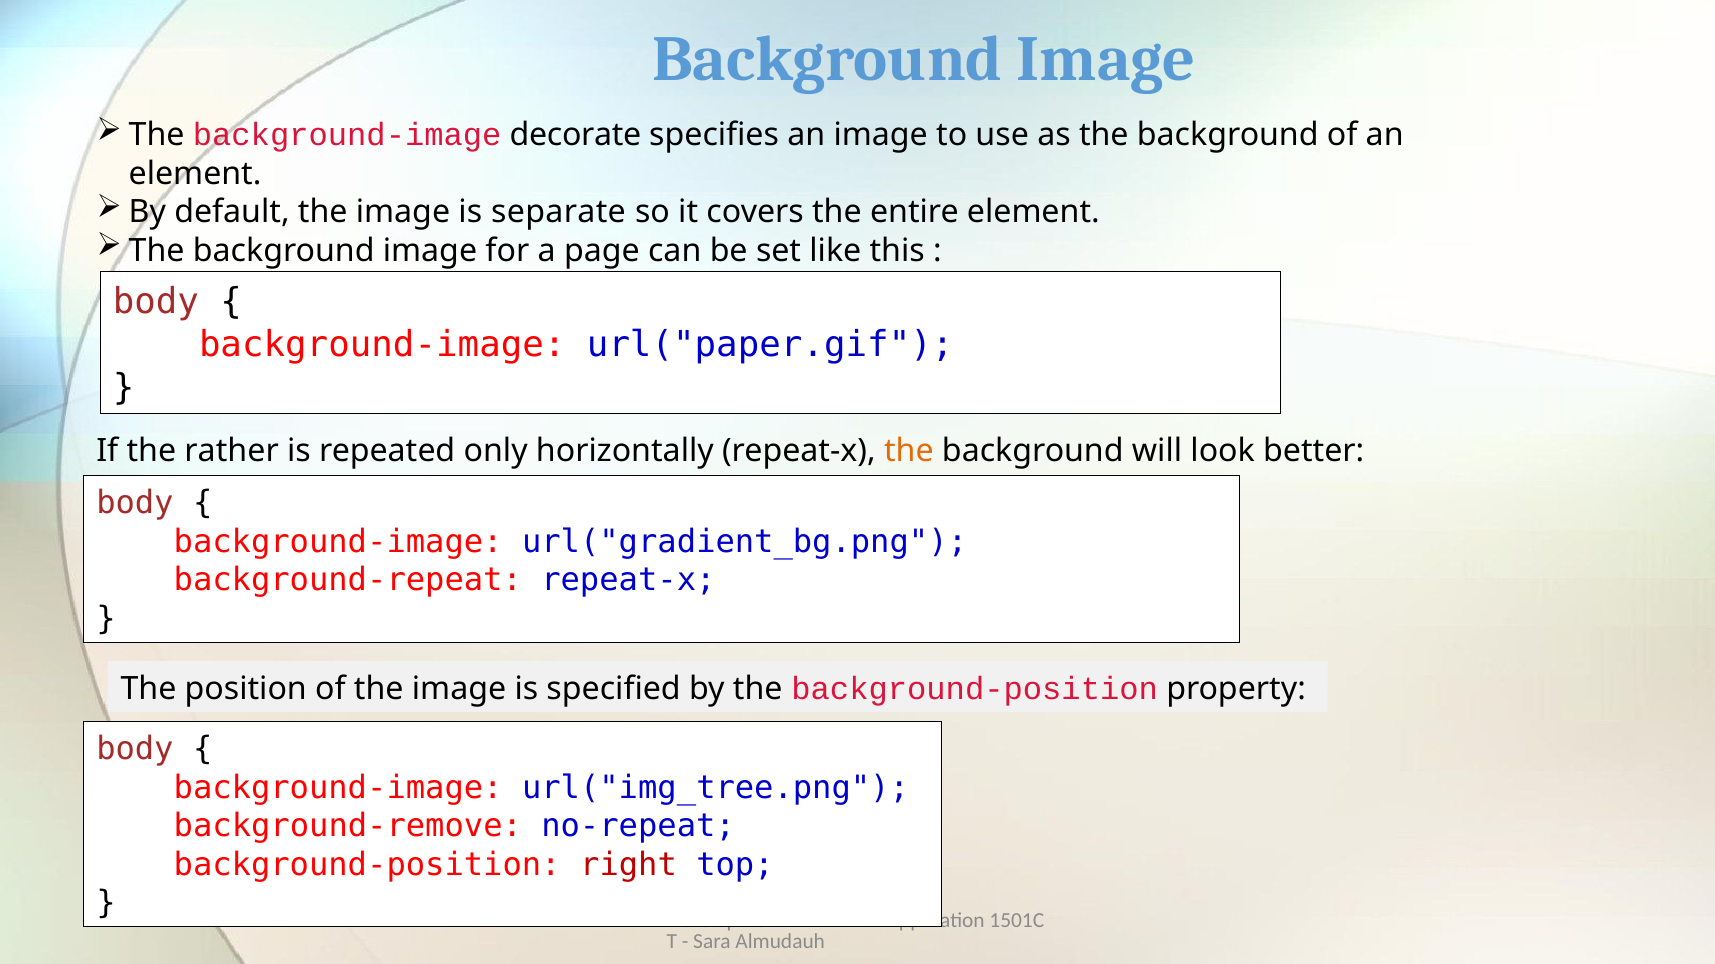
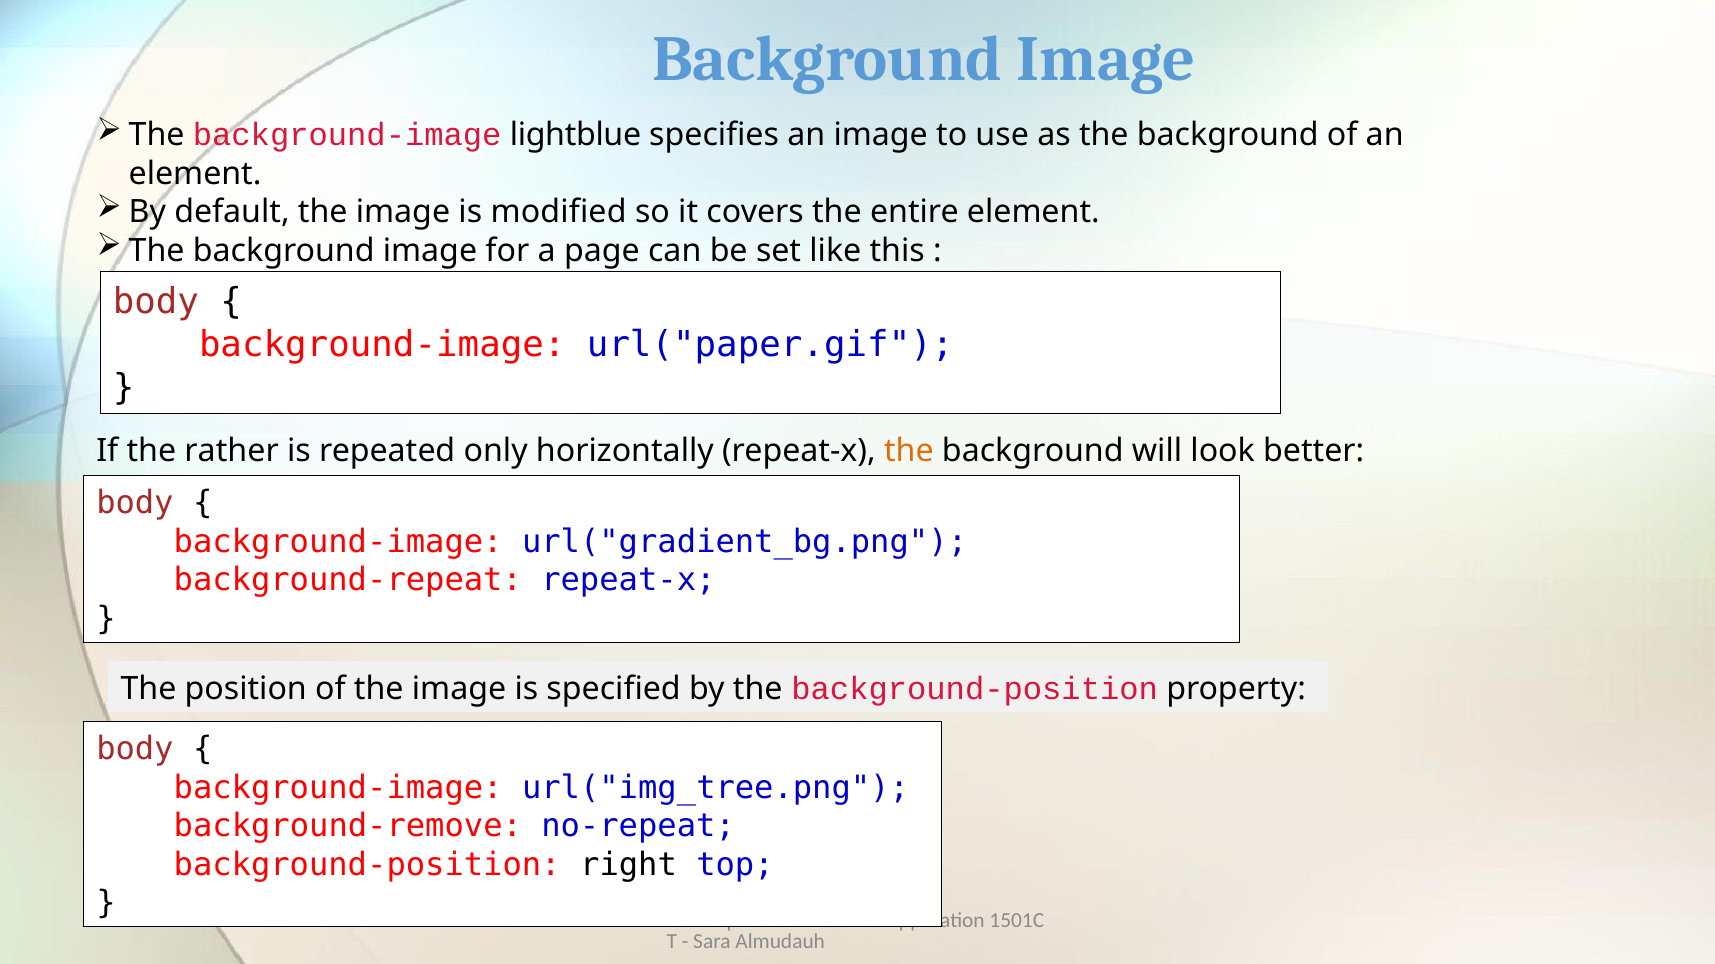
decorate: decorate -> lightblue
separate: separate -> modified
right colour: red -> black
